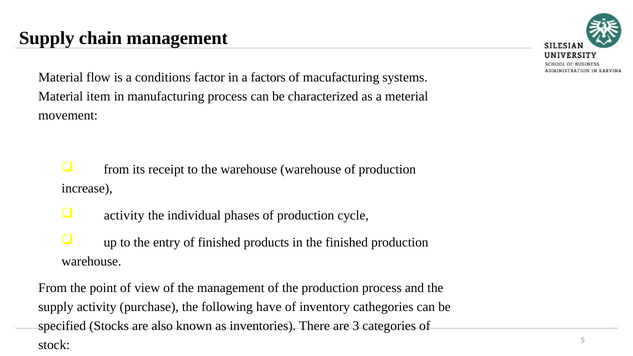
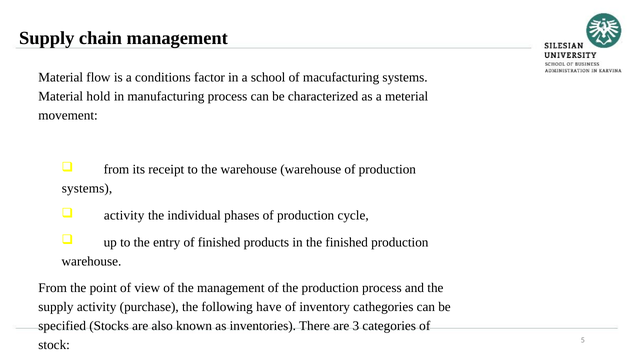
factors: factors -> school
item: item -> hold
increase at (87, 188): increase -> systems
